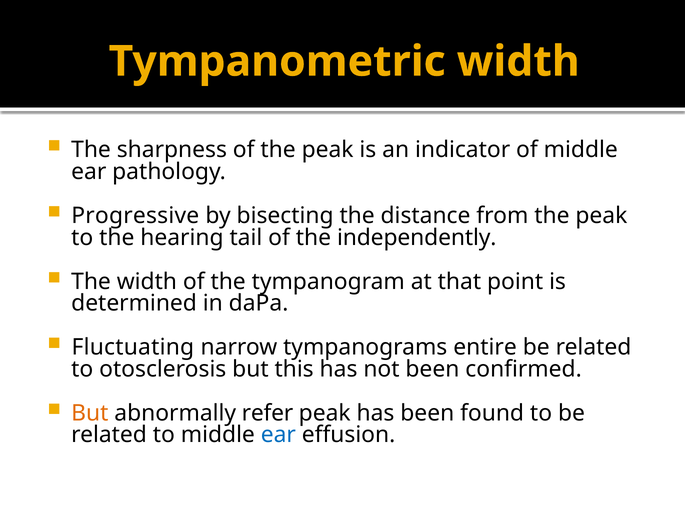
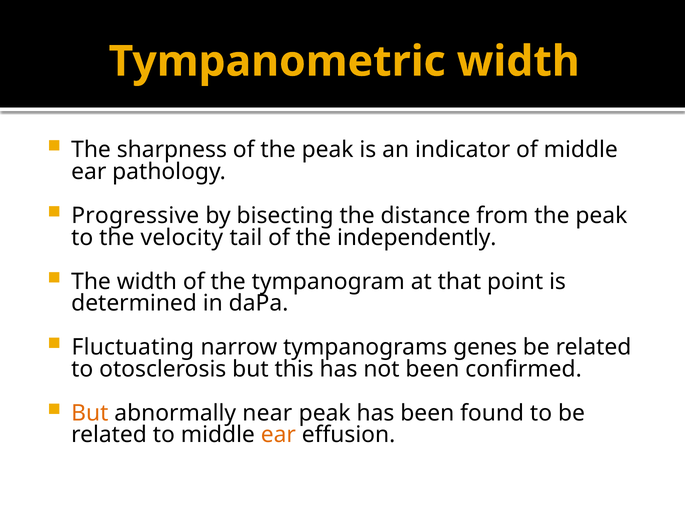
hearing: hearing -> velocity
entire: entire -> genes
refer: refer -> near
ear at (278, 435) colour: blue -> orange
